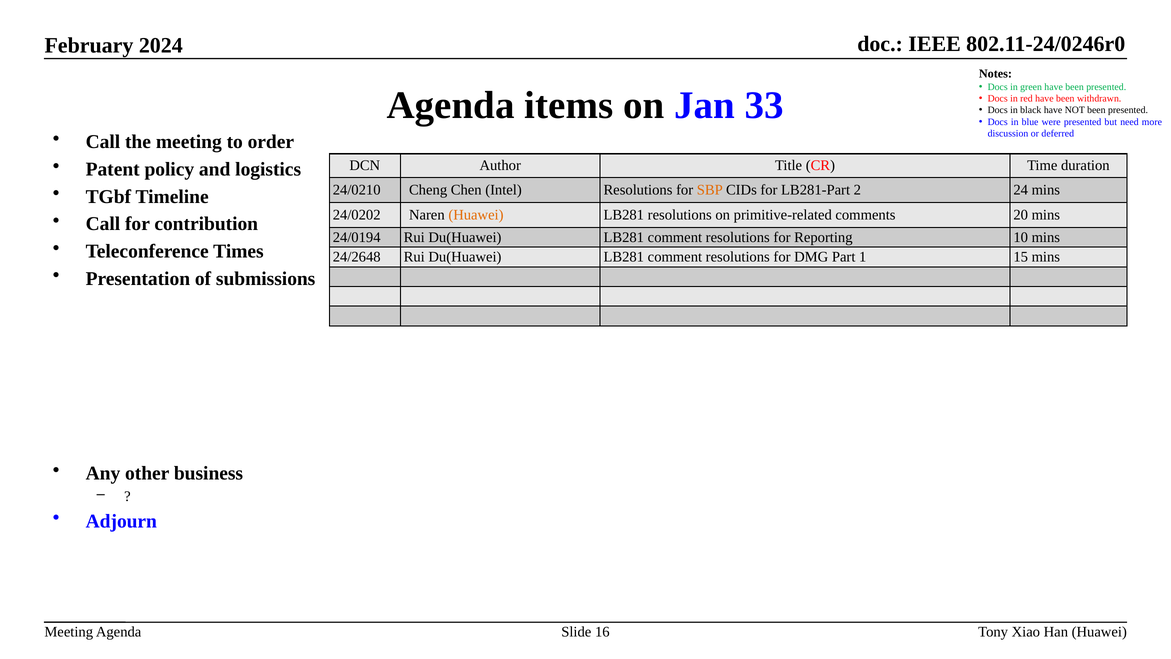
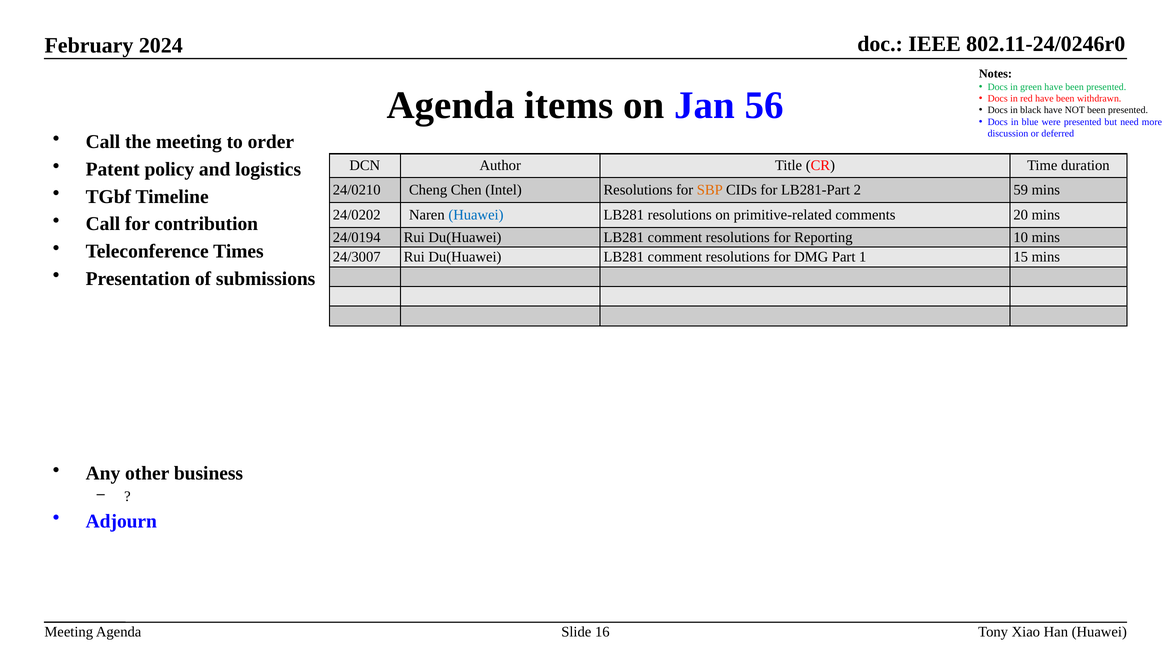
33: 33 -> 56
24: 24 -> 59
Huawei at (476, 215) colour: orange -> blue
24/2648: 24/2648 -> 24/3007
